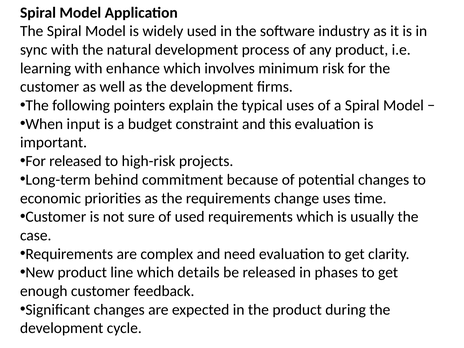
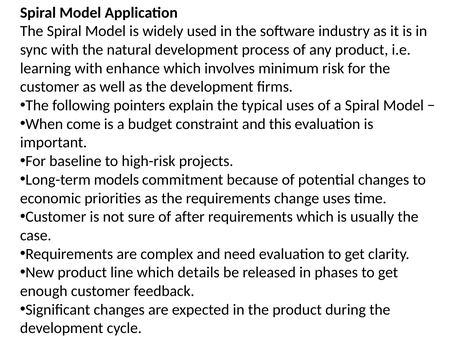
input: input -> come
For released: released -> baseline
behind: behind -> models
of used: used -> after
